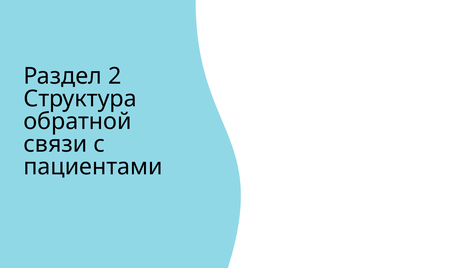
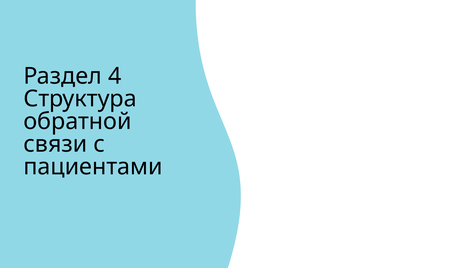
2: 2 -> 4
